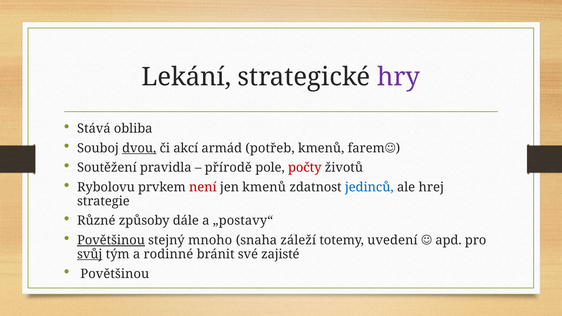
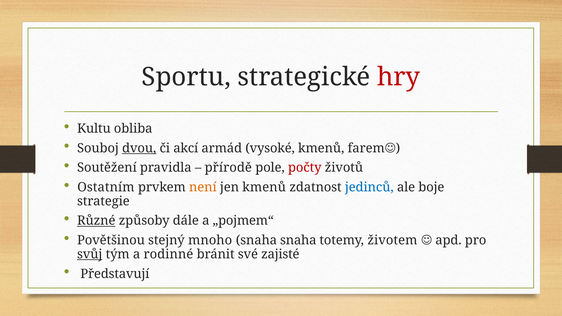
Lekání: Lekání -> Sportu
hry colour: purple -> red
Stává: Stává -> Kultu
potřeb: potřeb -> vysoké
Rybolovu: Rybolovu -> Ostatním
není colour: red -> orange
hrej: hrej -> boje
Různé underline: none -> present
„postavy“: „postavy“ -> „pojmem“
Povětšinou at (111, 240) underline: present -> none
snaha záleží: záleží -> snaha
uvedení: uvedení -> životem
Povětšinou at (115, 274): Povětšinou -> Představují
